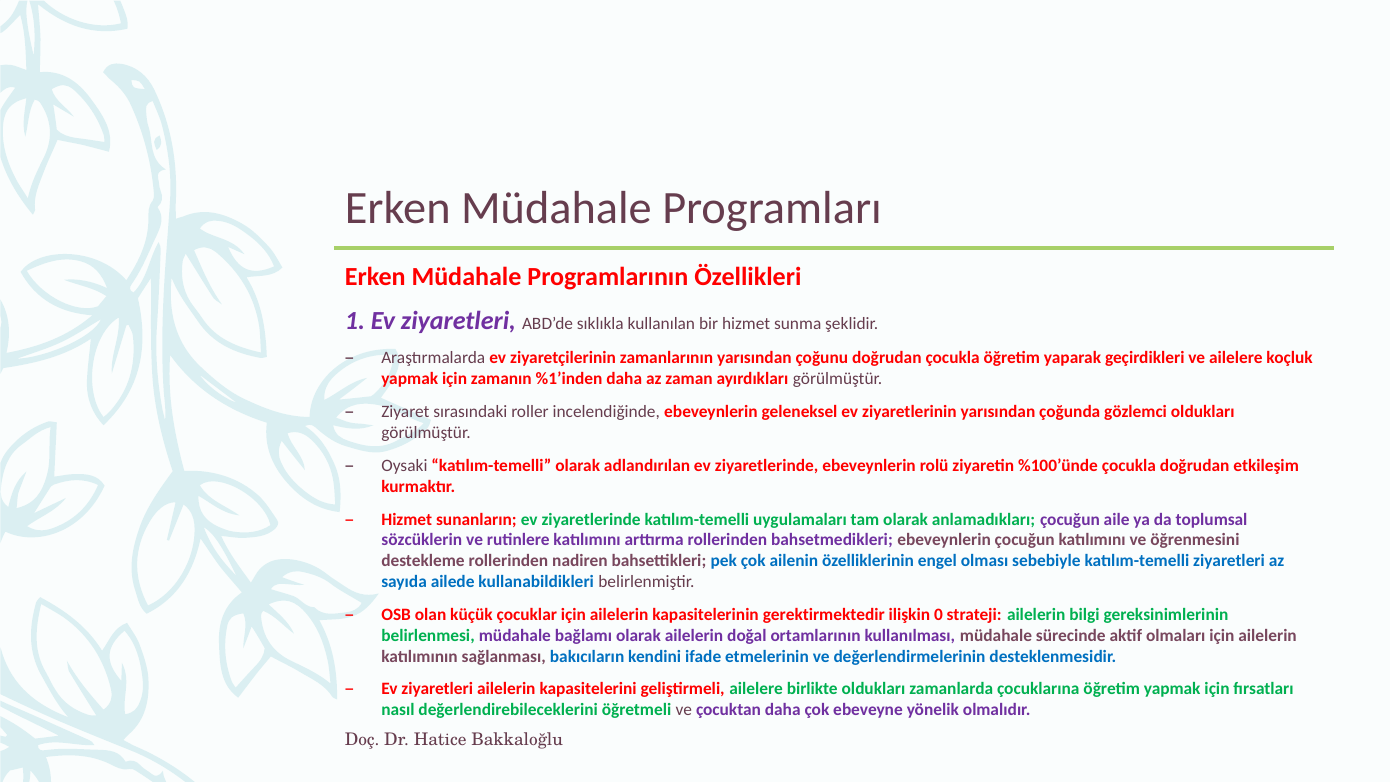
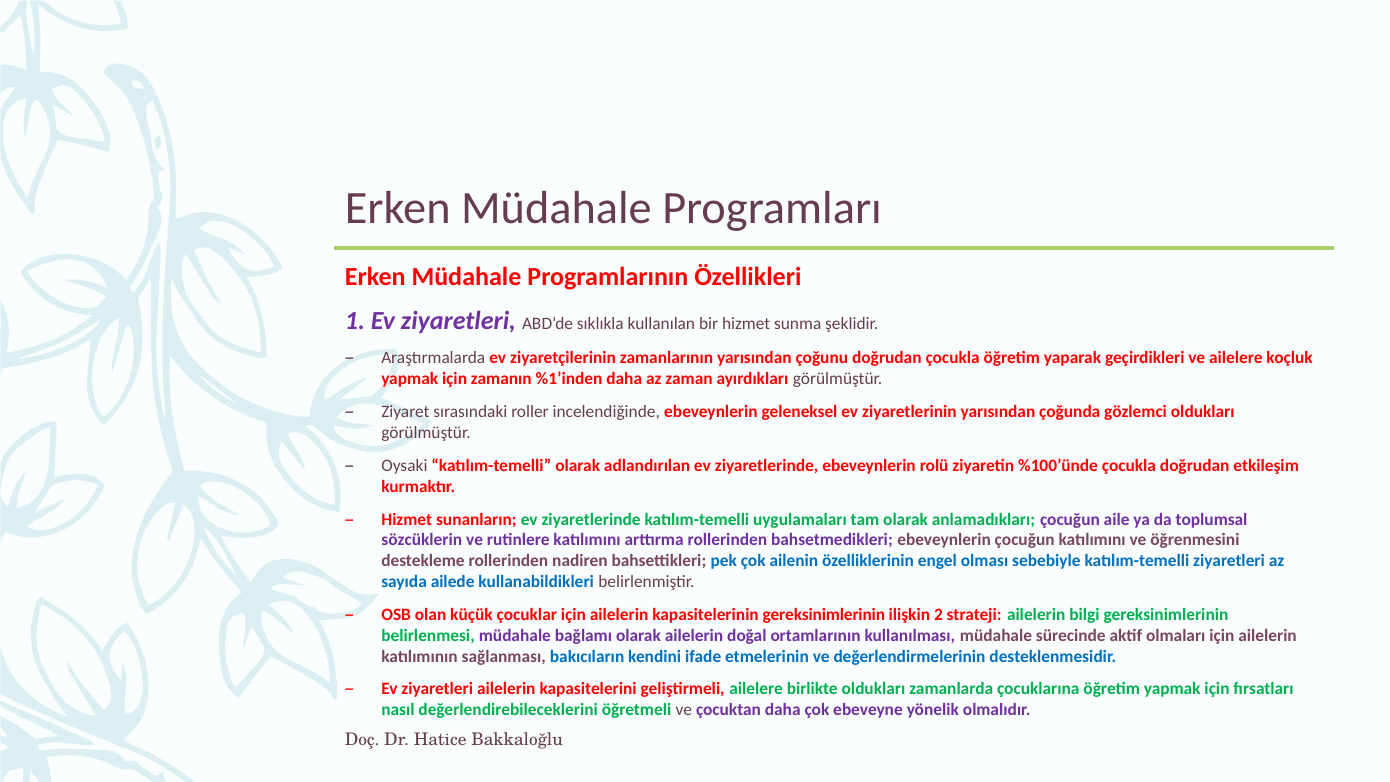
kapasitelerinin gerektirmektedir: gerektirmektedir -> gereksinimlerinin
0: 0 -> 2
